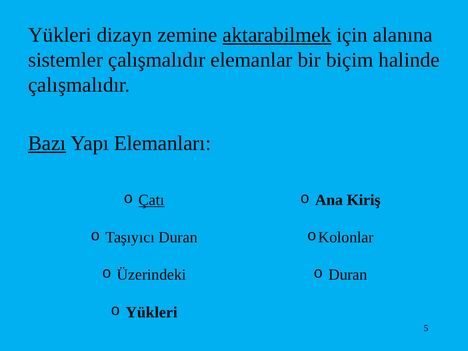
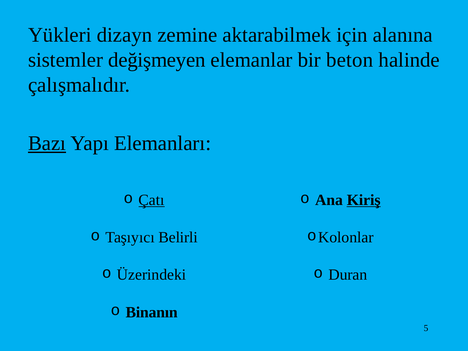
aktarabilmek underline: present -> none
sistemler çalışmalıdır: çalışmalıdır -> değişmeyen
biçim: biçim -> beton
Kiriş underline: none -> present
Taşıyıcı Duran: Duran -> Belirli
Yükleri at (152, 312): Yükleri -> Binanın
